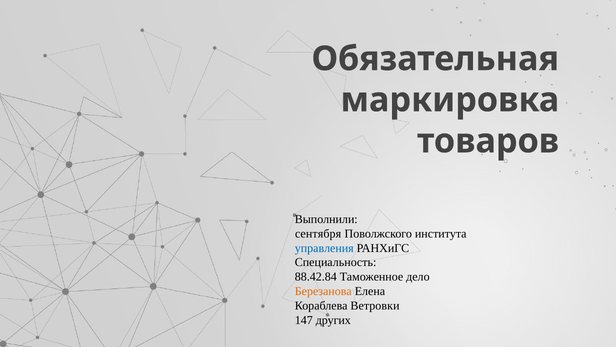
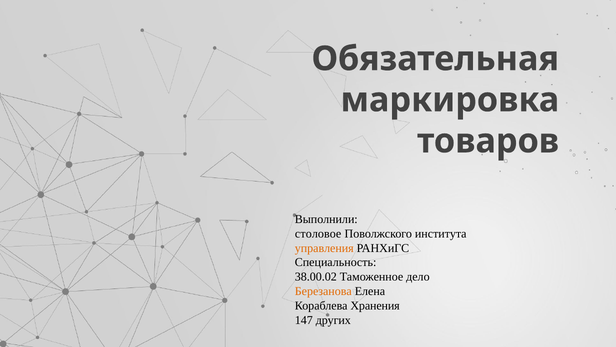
сентября: сентября -> столовое
управления colour: blue -> orange
88.42.84: 88.42.84 -> 38.00.02
Ветровки: Ветровки -> Хранения
